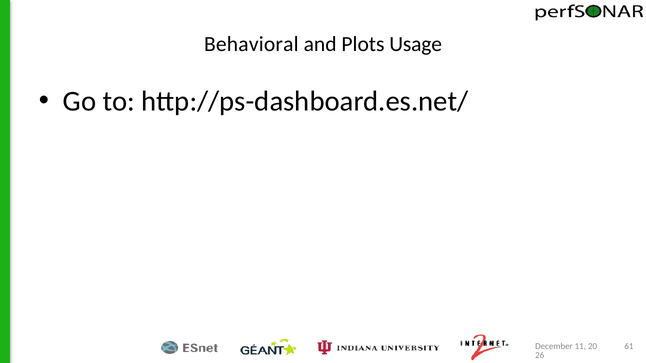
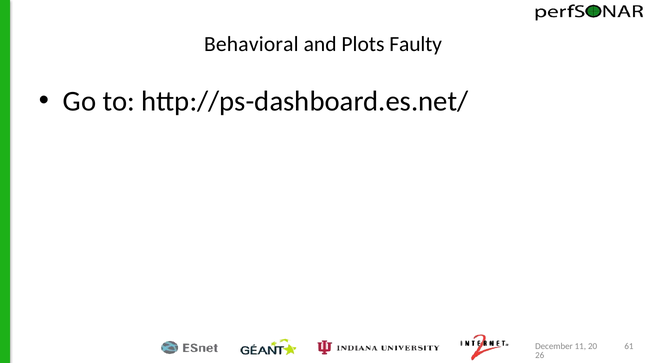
Usage: Usage -> Faulty
